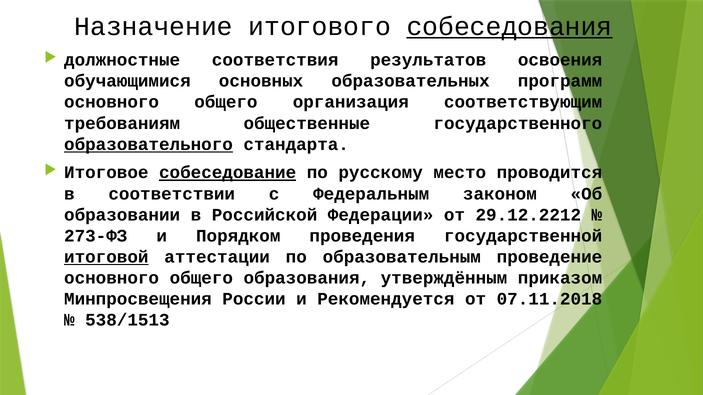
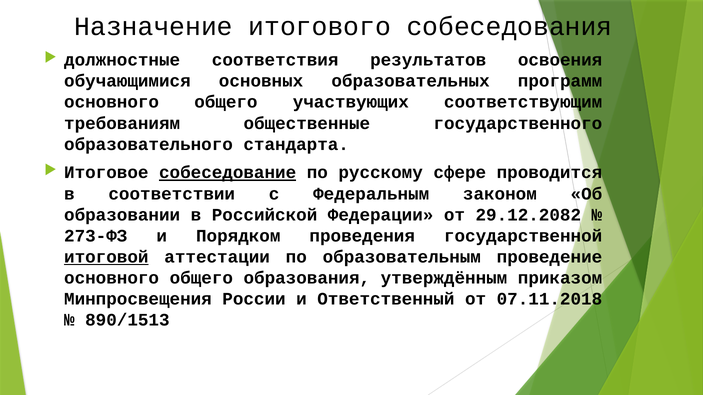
собеседования underline: present -> none
организация: организация -> участвующих
образовательного underline: present -> none
место: место -> сфере
29.12.2212: 29.12.2212 -> 29.12.2082
Рекомендуется: Рекомендуется -> Ответственный
538/1513: 538/1513 -> 890/1513
